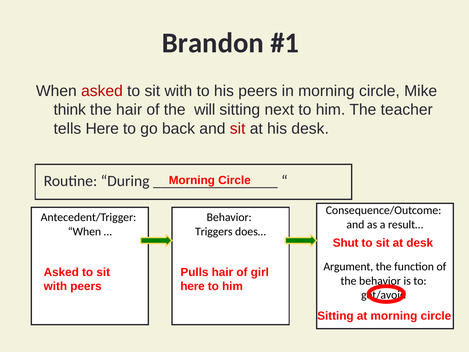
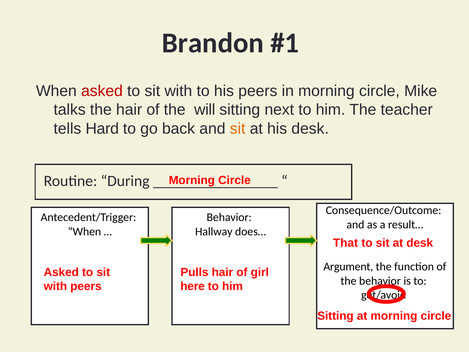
think: think -> talks
tells Here: Here -> Hard
sit at (238, 129) colour: red -> orange
Triggers: Triggers -> Hallway
Shut: Shut -> That
